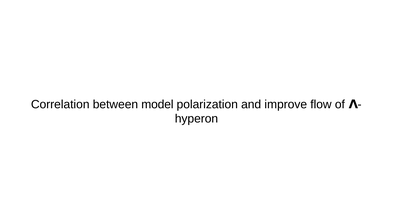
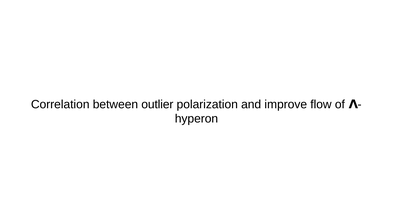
model: model -> outlier
